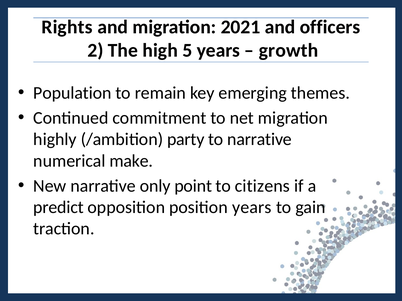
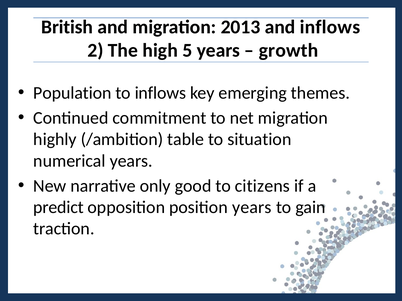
Rights: Rights -> British
2021: 2021 -> 2013
and officers: officers -> inflows
to remain: remain -> inflows
party: party -> table
to narrative: narrative -> situation
numerical make: make -> years
point: point -> good
